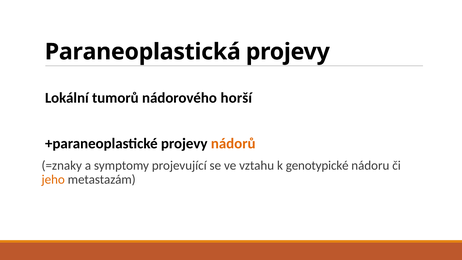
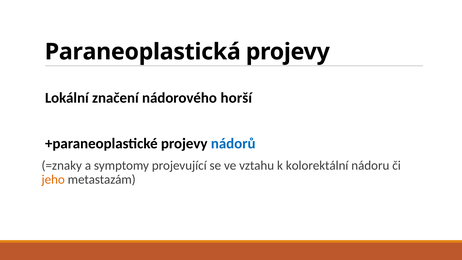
tumorů: tumorů -> značení
nádorů colour: orange -> blue
genotypické: genotypické -> kolorektální
